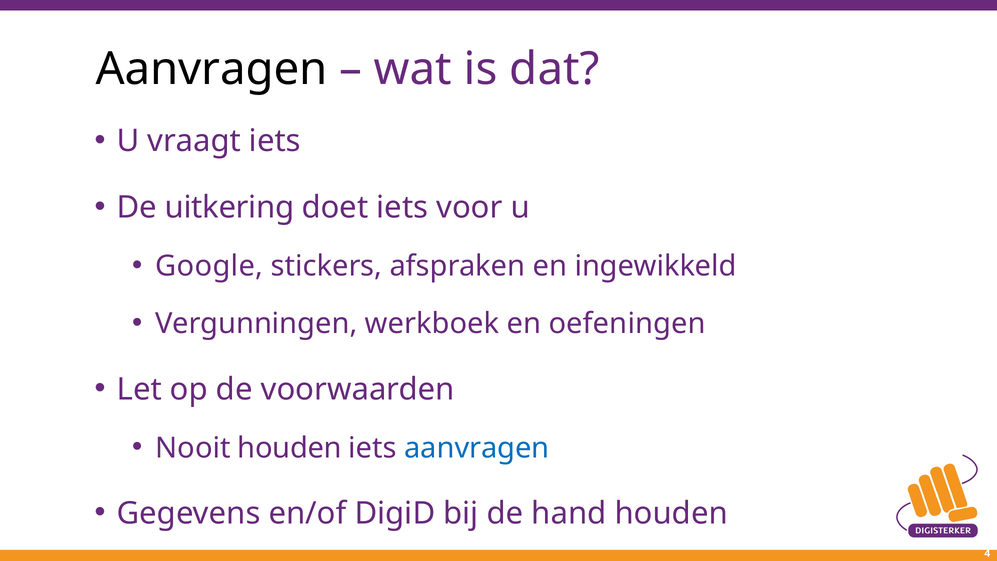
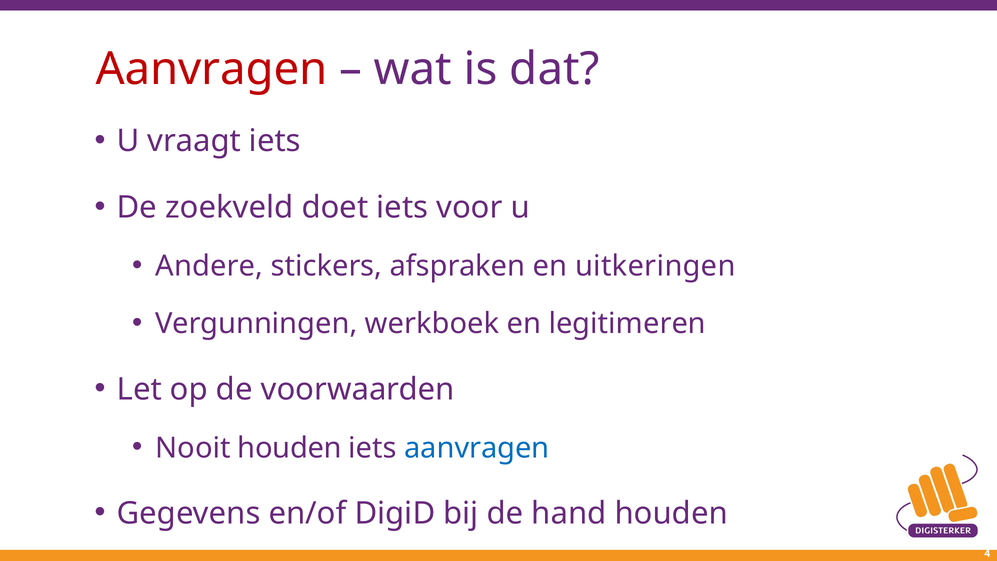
Aanvragen at (212, 69) colour: black -> red
uitkering: uitkering -> zoekveld
Google: Google -> Andere
ingewikkeld: ingewikkeld -> uitkeringen
oefeningen: oefeningen -> legitimeren
